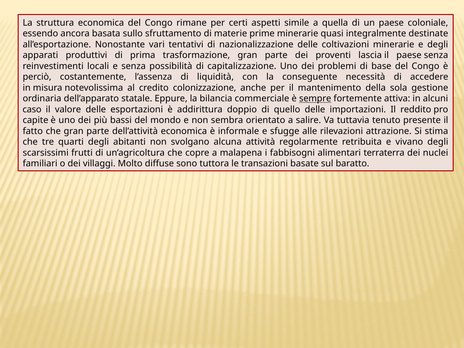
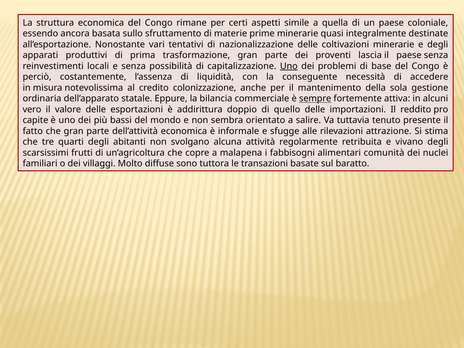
Uno at (289, 66) underline: none -> present
caso: caso -> vero
terraterra: terraterra -> comunità
